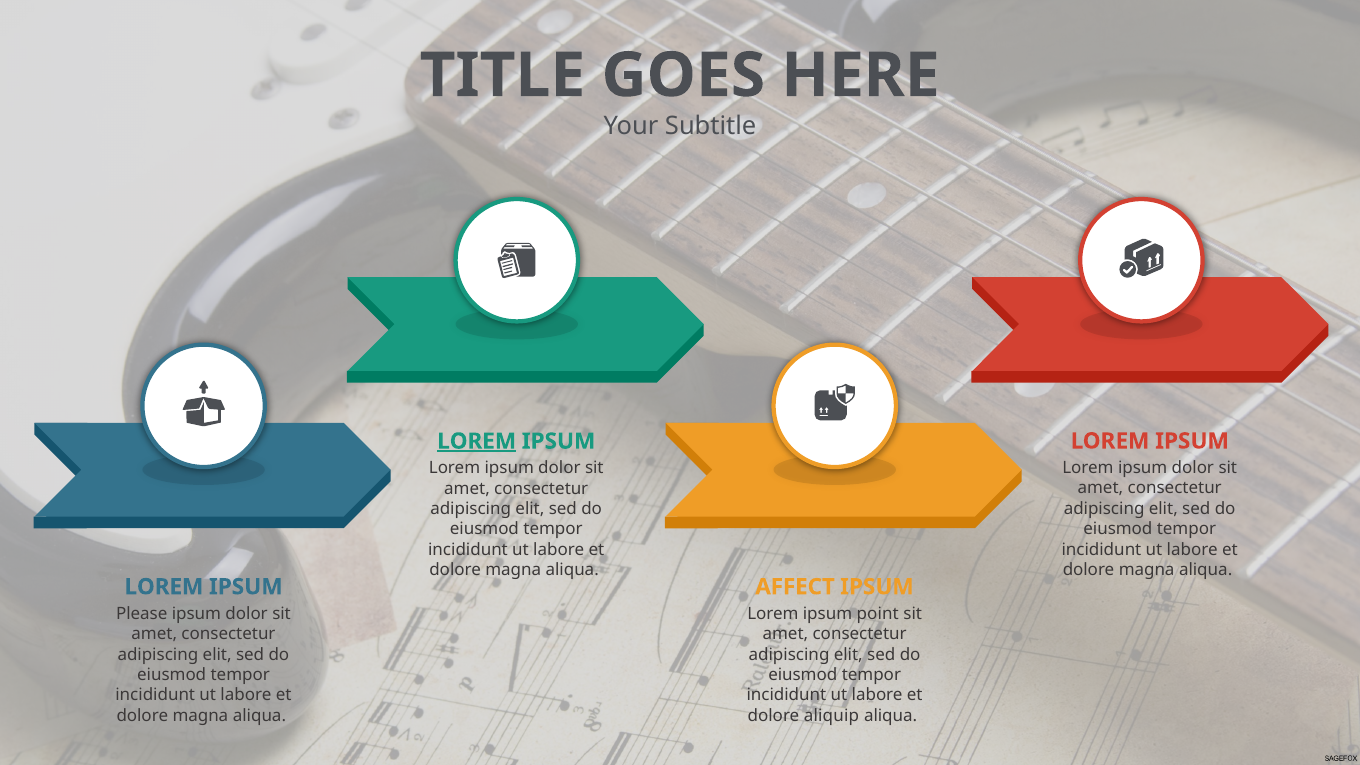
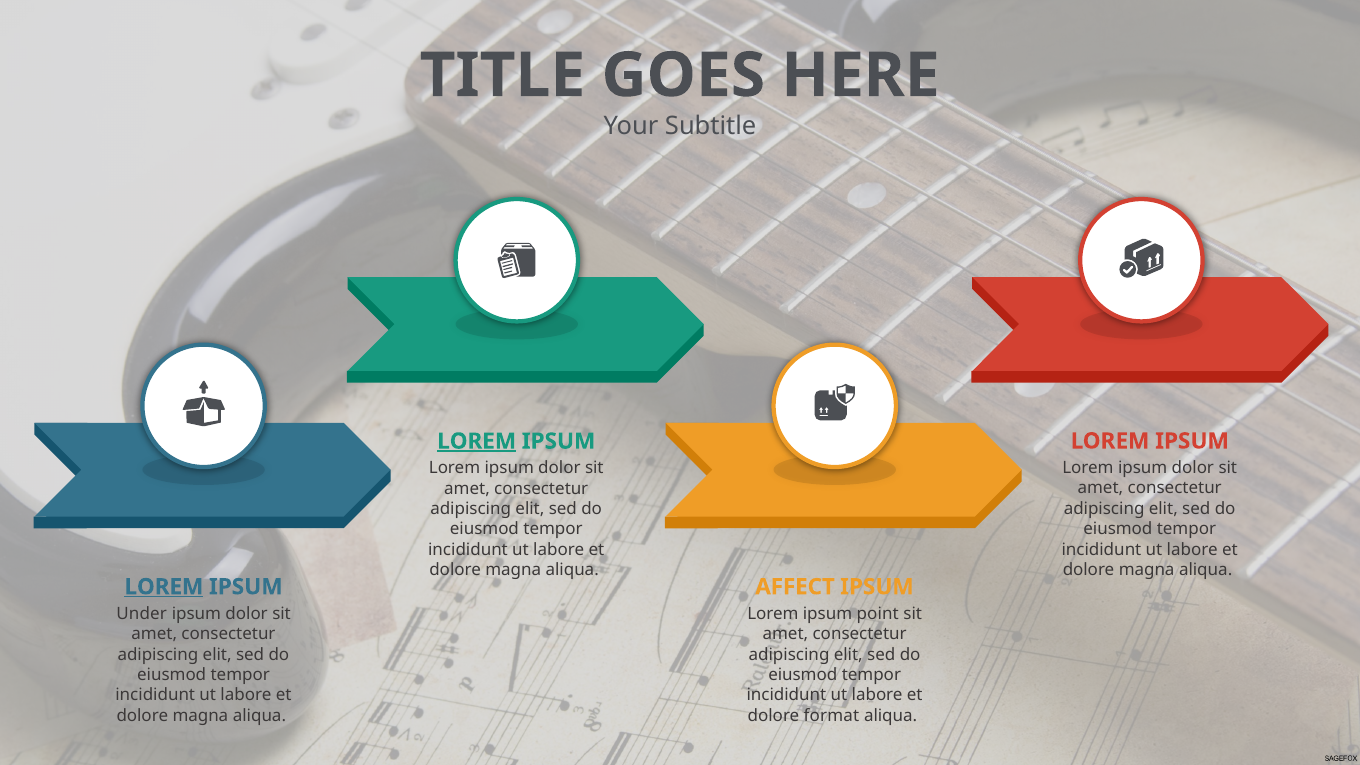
LOREM at (164, 587) underline: none -> present
Please: Please -> Under
aliquip: aliquip -> format
